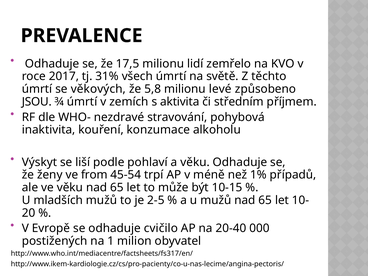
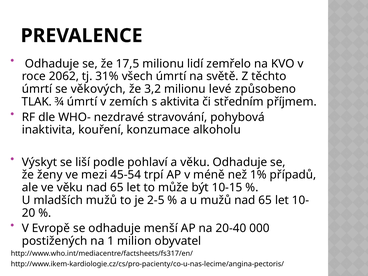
2017: 2017 -> 2062
5,8: 5,8 -> 3,2
JSOU: JSOU -> TLAK
from: from -> mezi
cvičilo: cvičilo -> menší
